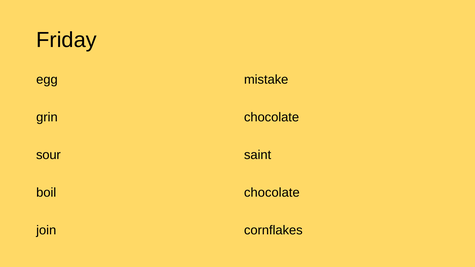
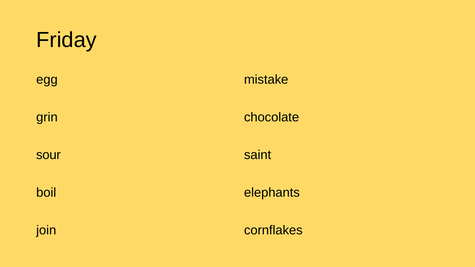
chocolate at (272, 193): chocolate -> elephants
